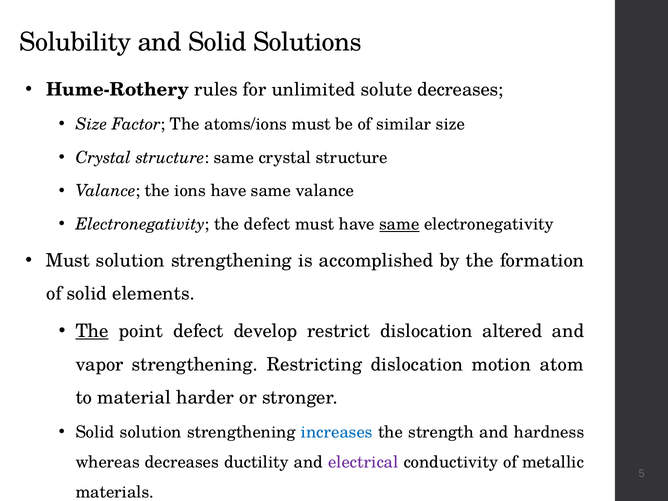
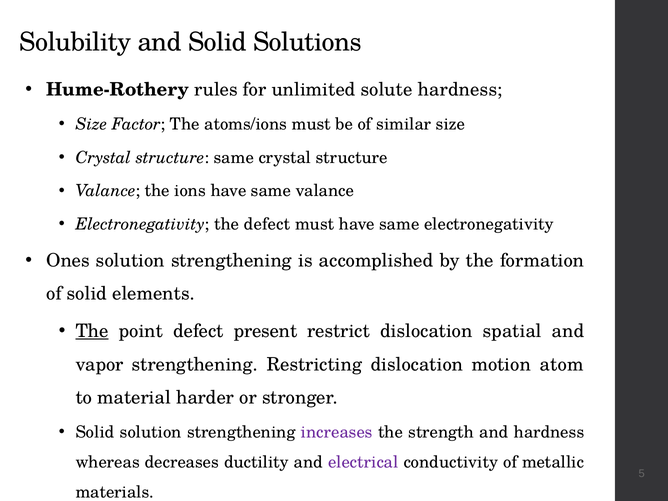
solute decreases: decreases -> hardness
same at (399, 224) underline: present -> none
Must at (68, 260): Must -> Ones
develop: develop -> present
altered: altered -> spatial
increases colour: blue -> purple
